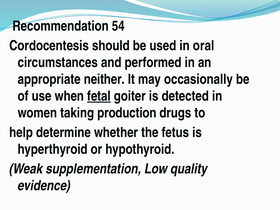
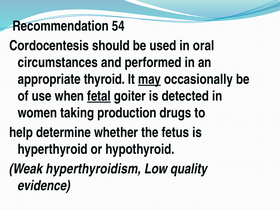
neither: neither -> thyroid
may underline: none -> present
supplementation: supplementation -> hyperthyroidism
